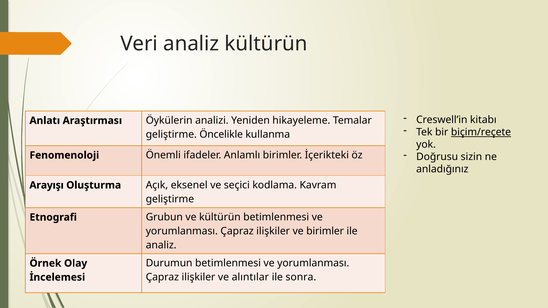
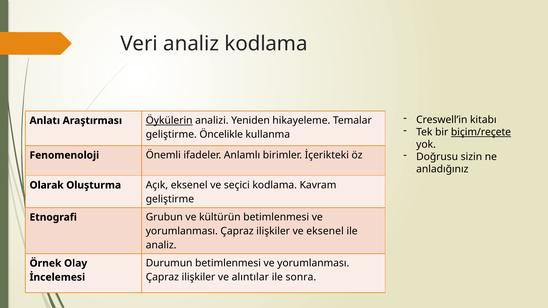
analiz kültürün: kültürün -> kodlama
Öykülerin underline: none -> present
Arayışı: Arayışı -> Olarak
ve birimler: birimler -> eksenel
